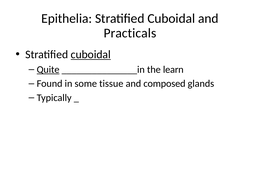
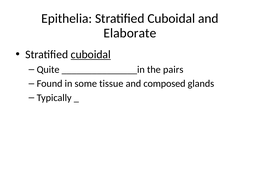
Practicals: Practicals -> Elaborate
Quite underline: present -> none
learn: learn -> pairs
